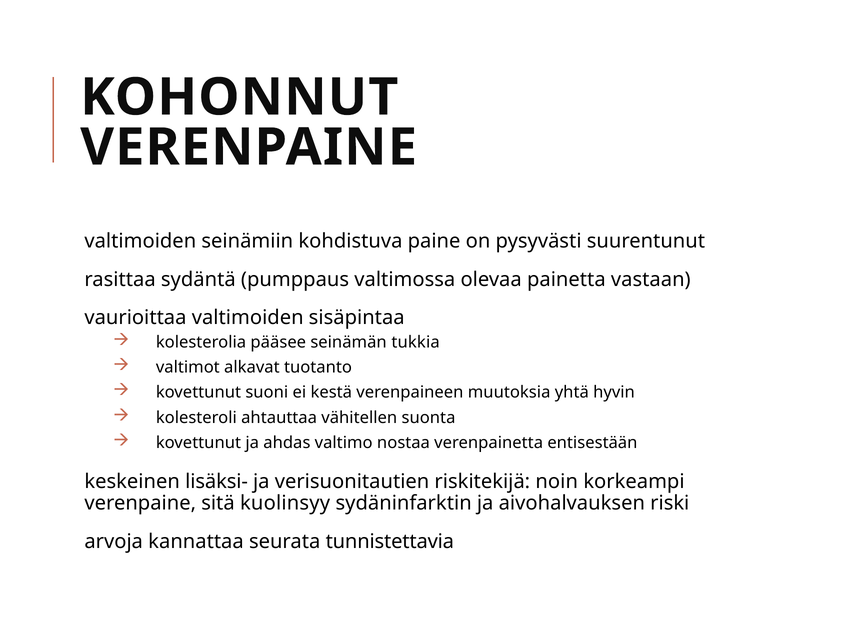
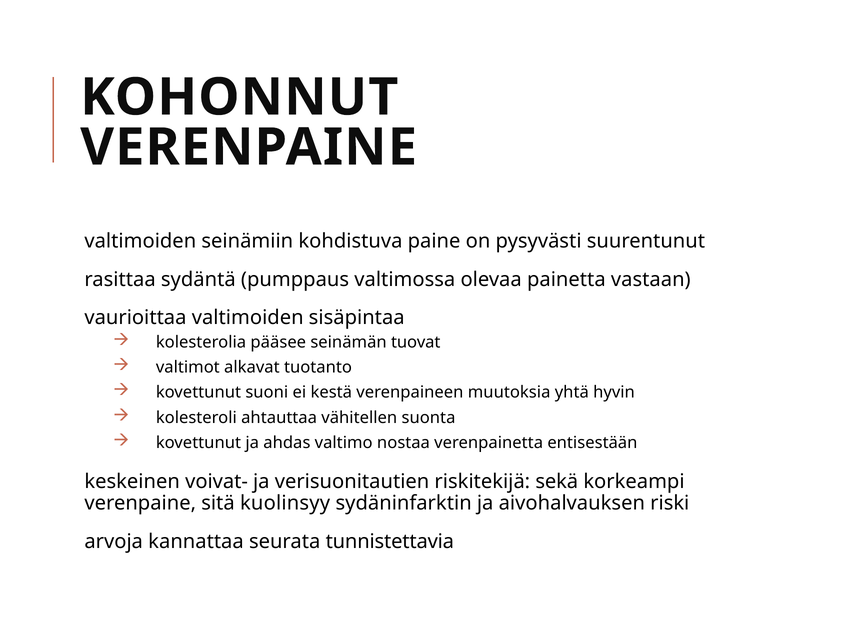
tukkia: tukkia -> tuovat
lisäksi-: lisäksi- -> voivat-
noin: noin -> sekä
